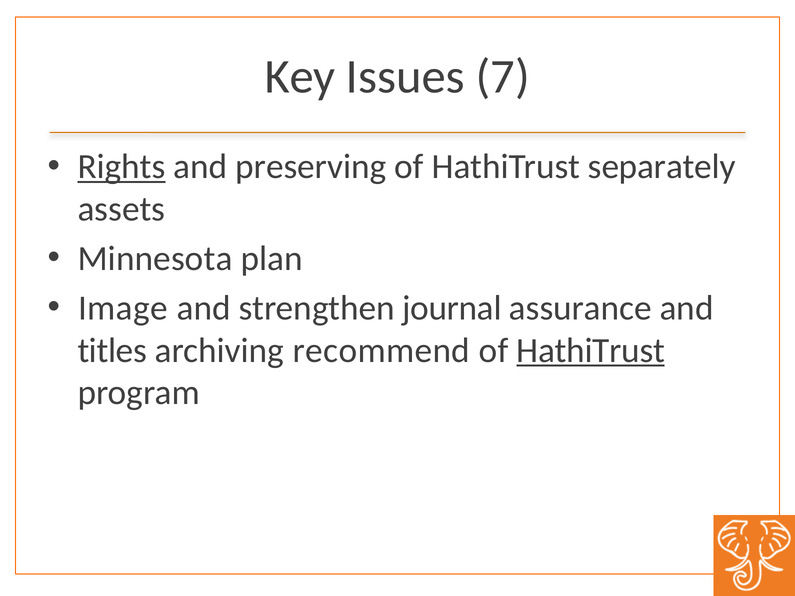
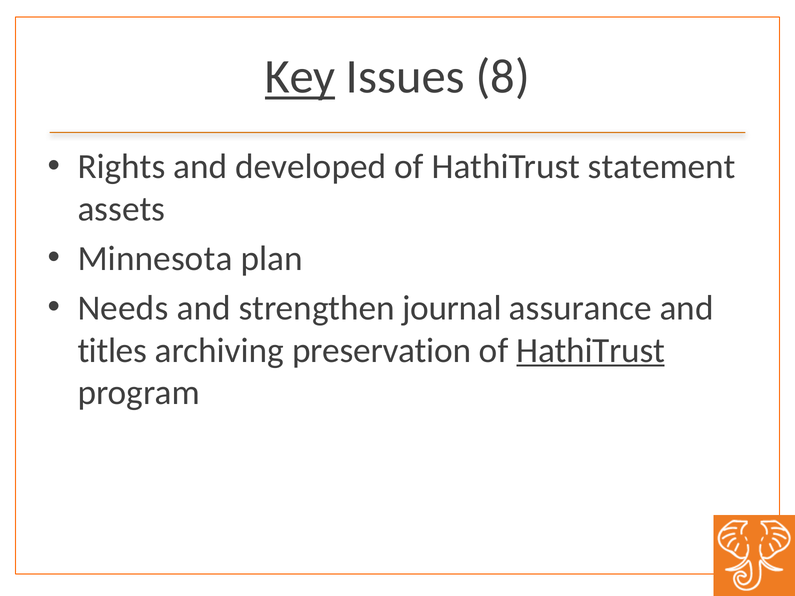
Key underline: none -> present
7: 7 -> 8
Rights underline: present -> none
preserving: preserving -> developed
separately: separately -> statement
Image: Image -> Needs
recommend: recommend -> preservation
